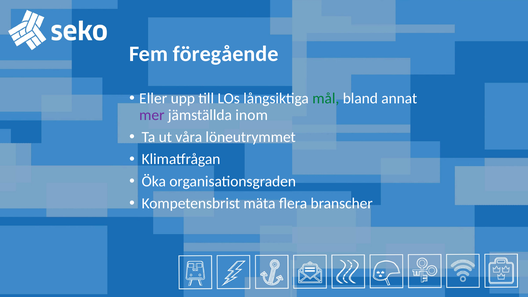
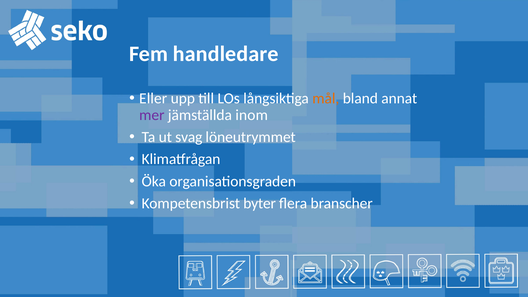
föregående: föregående -> handledare
mål colour: green -> orange
våra: våra -> svag
mäta: mäta -> byter
